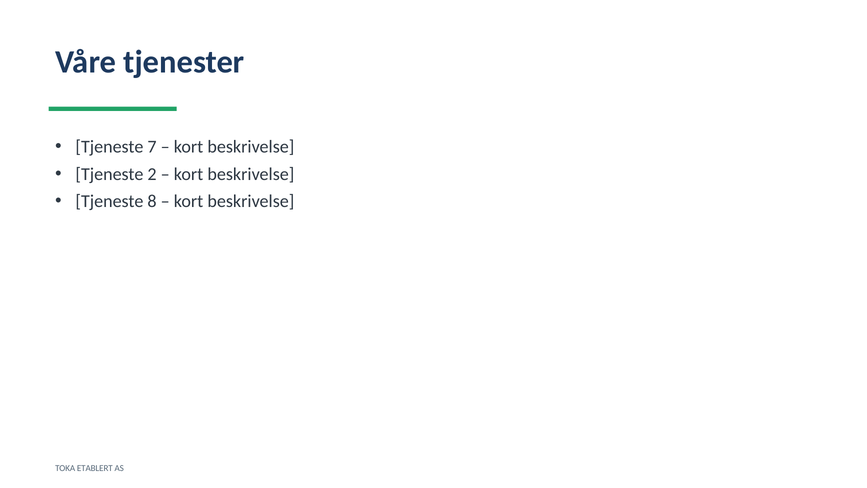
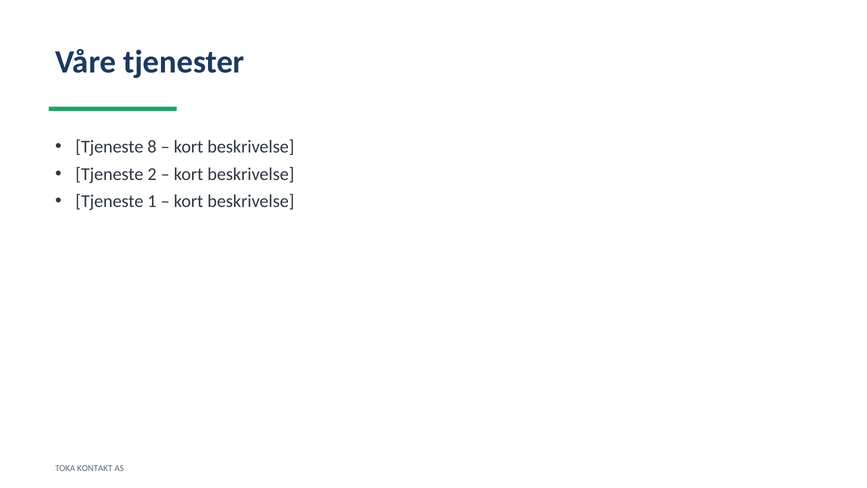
7: 7 -> 8
8: 8 -> 1
ETABLERT: ETABLERT -> KONTAKT
